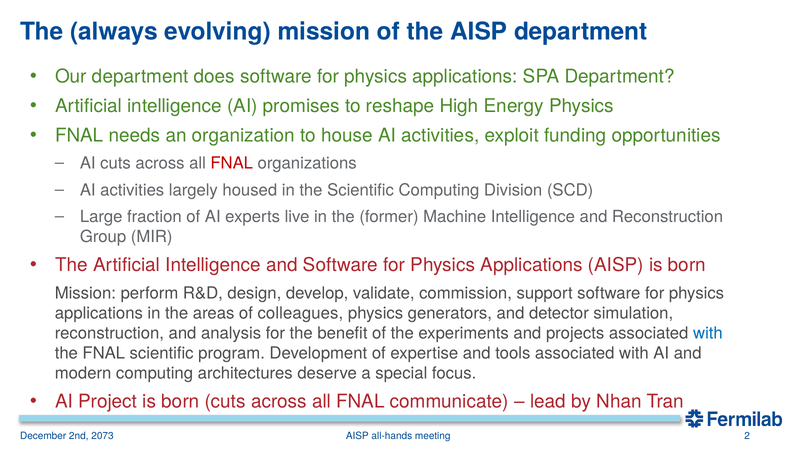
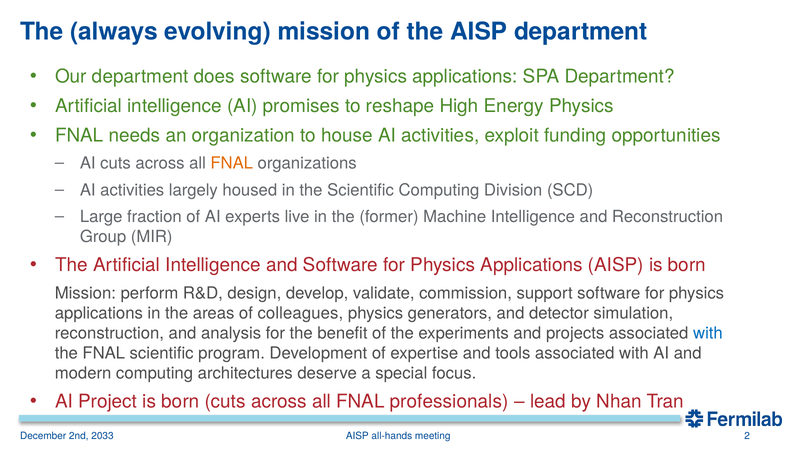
FNAL at (232, 163) colour: red -> orange
communicate: communicate -> professionals
2073: 2073 -> 2033
